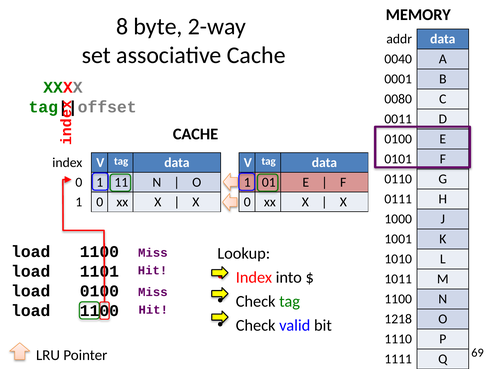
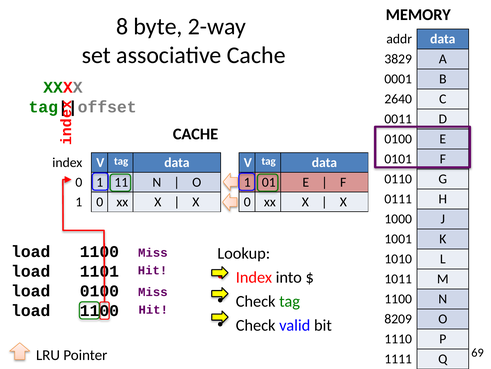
0040: 0040 -> 3829
0080: 0080 -> 2640
1218: 1218 -> 8209
